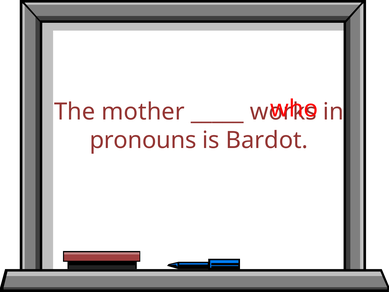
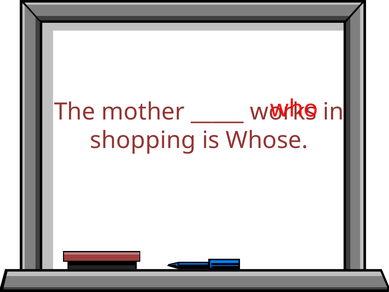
pronouns: pronouns -> shopping
Bardot: Bardot -> Whose
